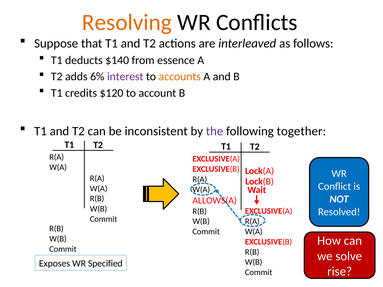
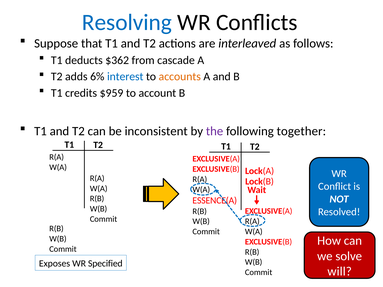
Resolving colour: orange -> blue
$140: $140 -> $362
essence: essence -> cascade
interest colour: purple -> blue
$120: $120 -> $959
ALLOWS(A: ALLOWS(A -> ESSENCE(A
rise: rise -> will
